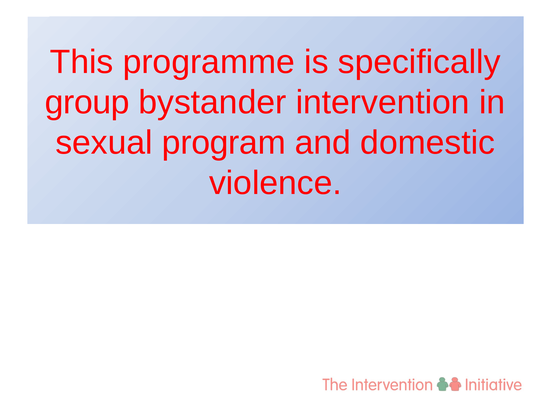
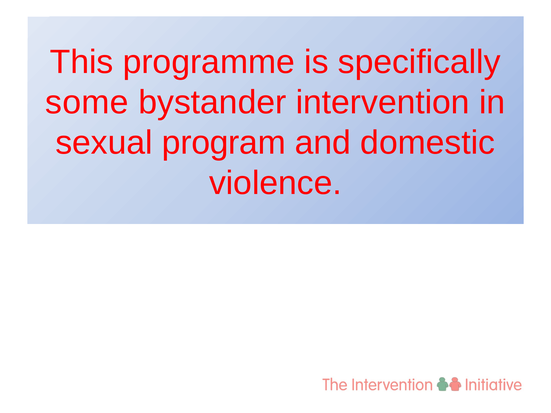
group: group -> some
